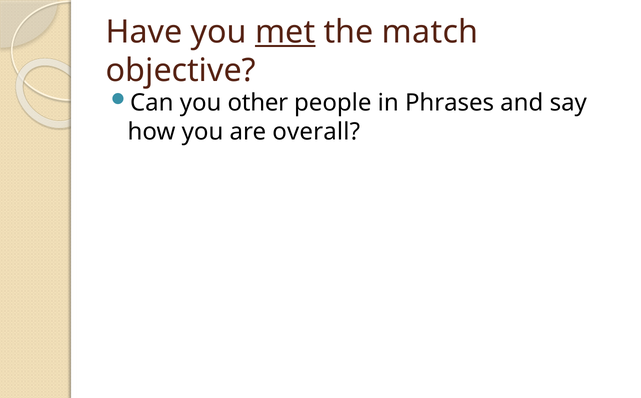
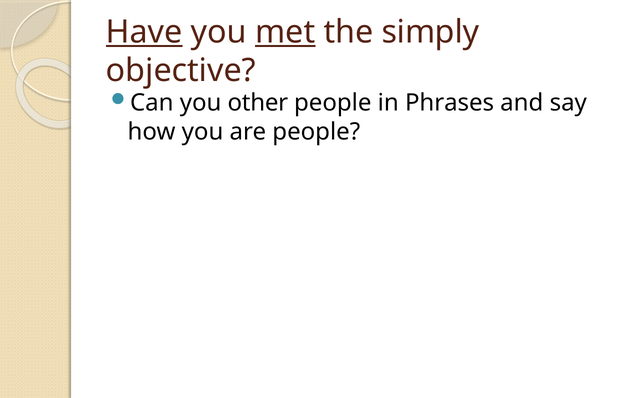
Have underline: none -> present
match: match -> simply
are overall: overall -> people
